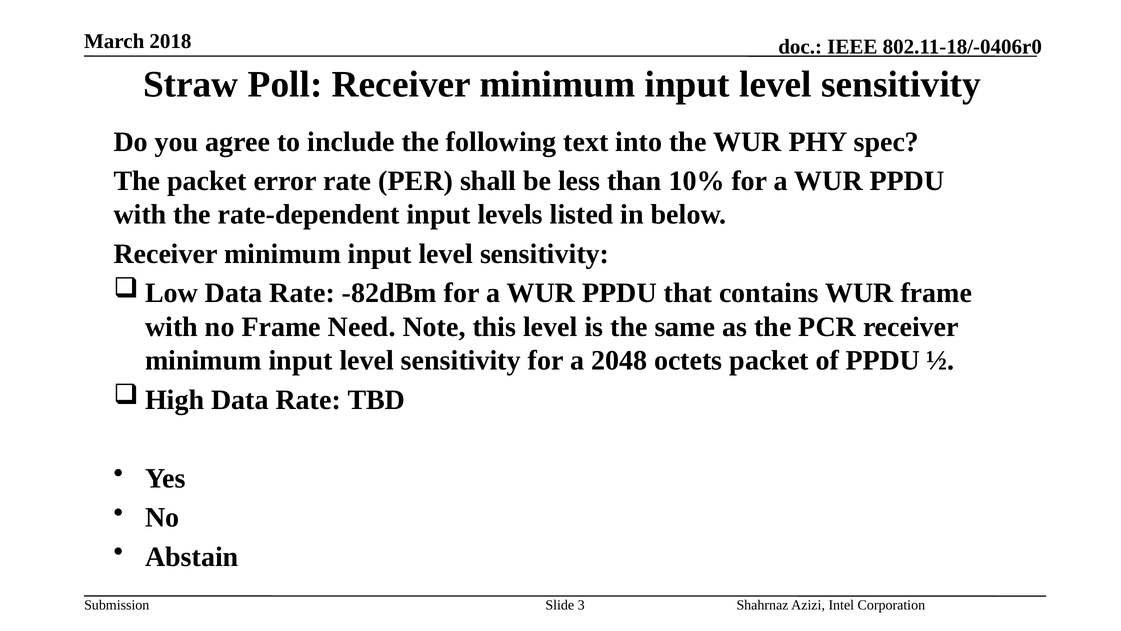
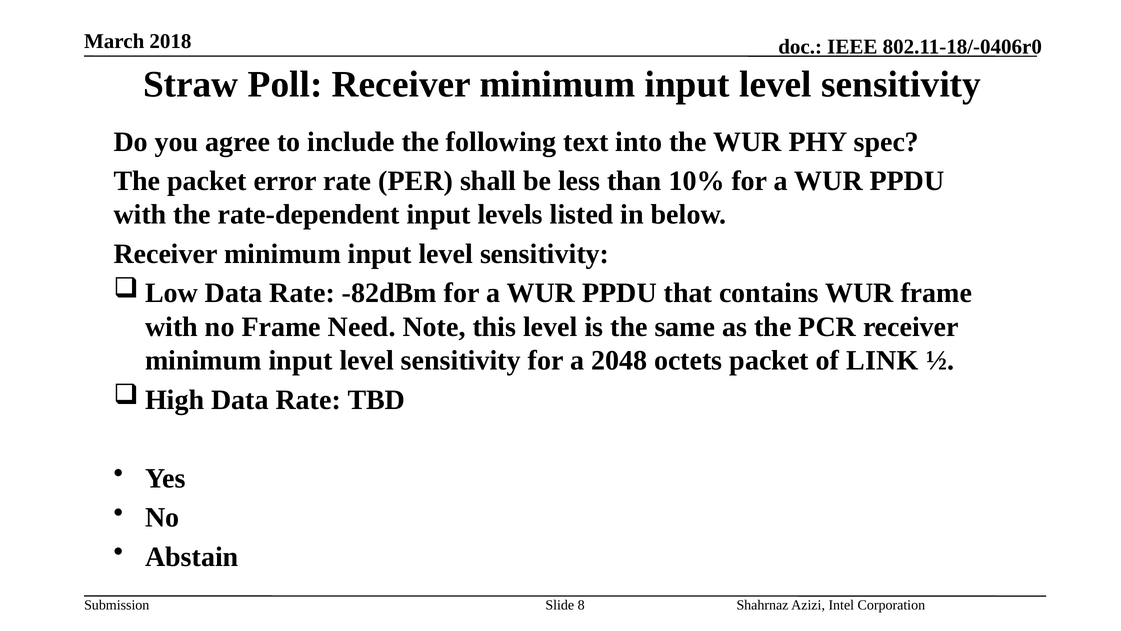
of PPDU: PPDU -> LINK
3: 3 -> 8
